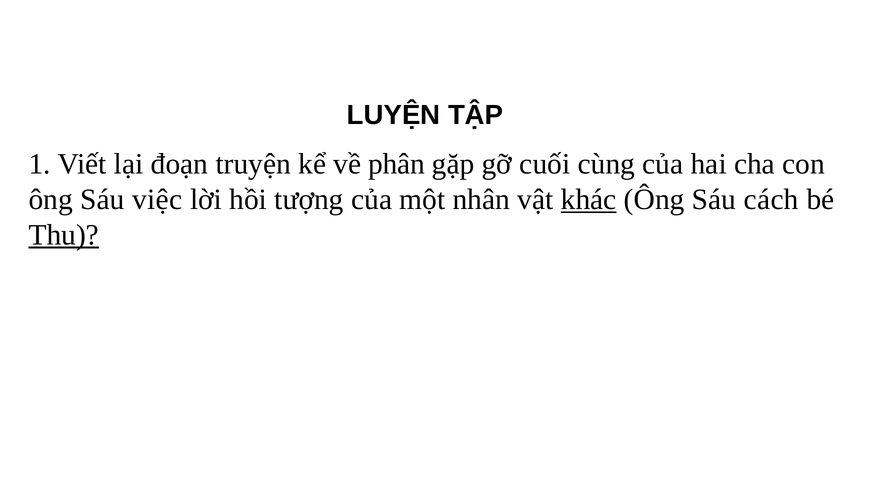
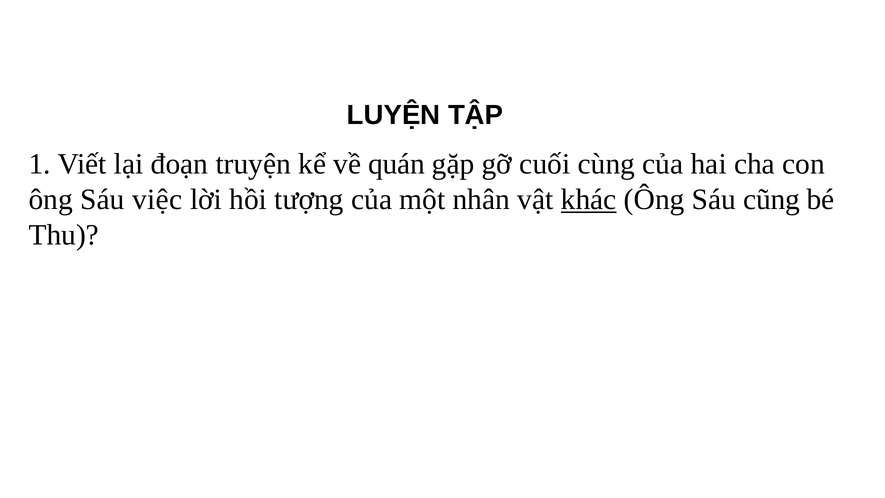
phân: phân -> quán
cách: cách -> cũng
Thu underline: present -> none
